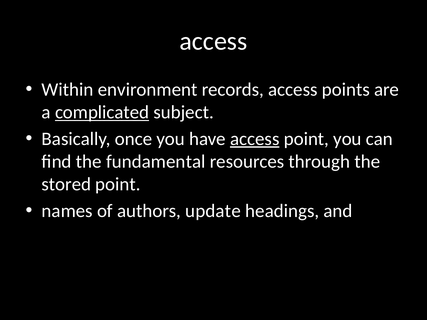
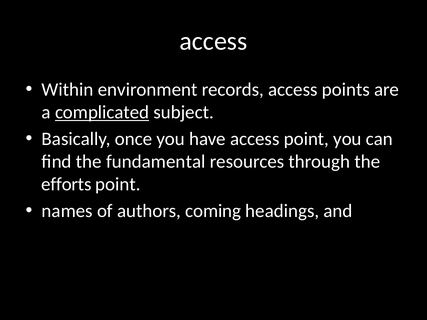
access at (255, 139) underline: present -> none
stored: stored -> efforts
update: update -> coming
